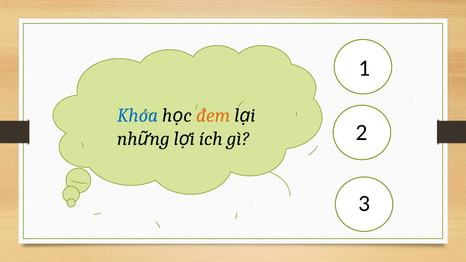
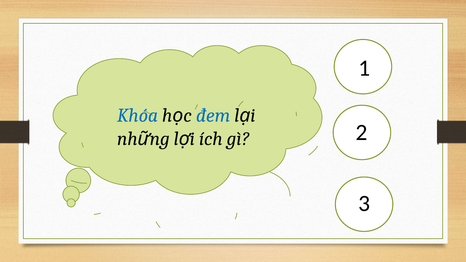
đem colour: orange -> blue
